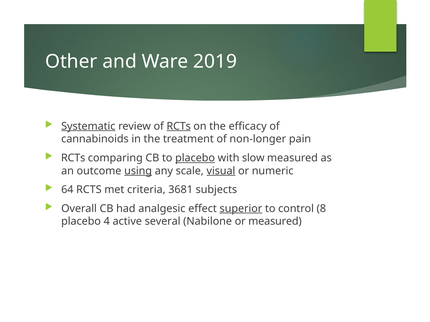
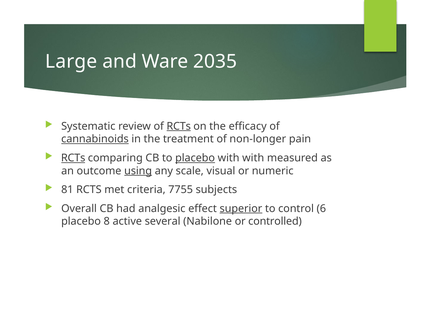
Other: Other -> Large
2019: 2019 -> 2035
Systematic underline: present -> none
cannabinoids underline: none -> present
RCTs at (73, 158) underline: none -> present
with slow: slow -> with
visual underline: present -> none
64: 64 -> 81
3681: 3681 -> 7755
8: 8 -> 6
4: 4 -> 8
or measured: measured -> controlled
